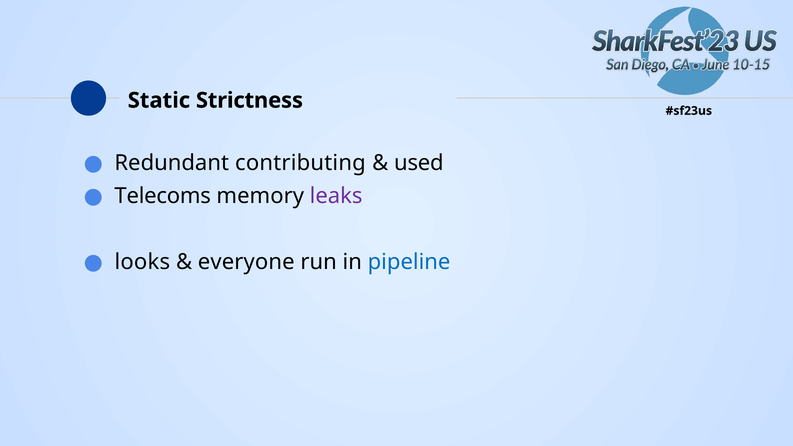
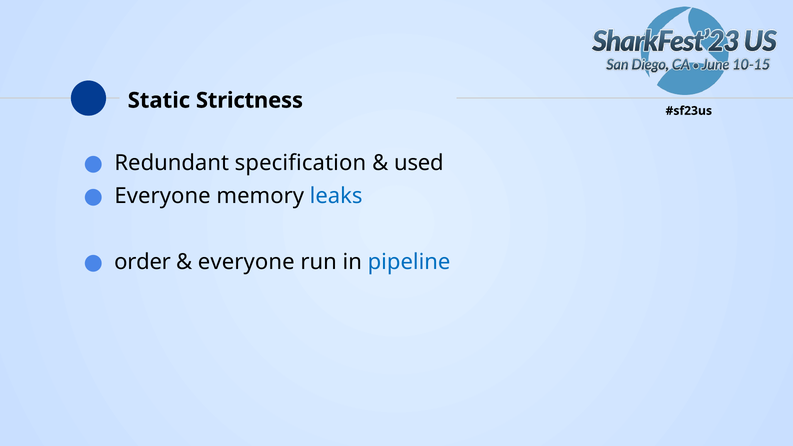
contributing: contributing -> specification
Telecoms at (163, 196): Telecoms -> Everyone
leaks colour: purple -> blue
looks: looks -> order
